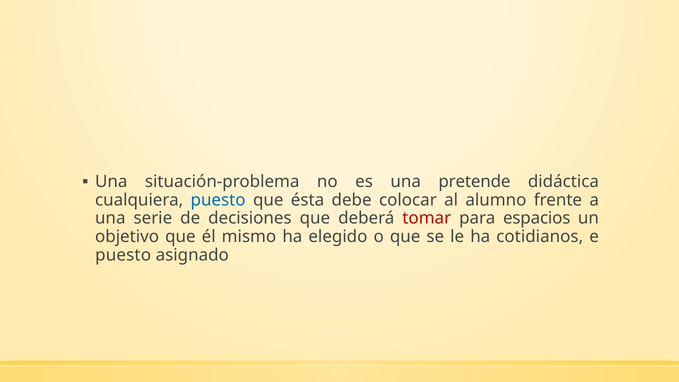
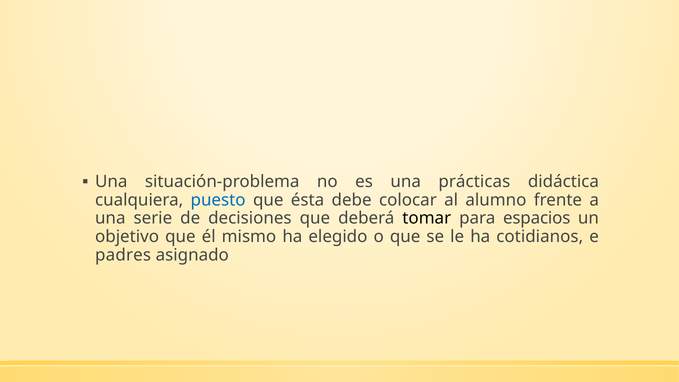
pretende: pretende -> prácticas
tomar colour: red -> black
puesto at (123, 255): puesto -> padres
